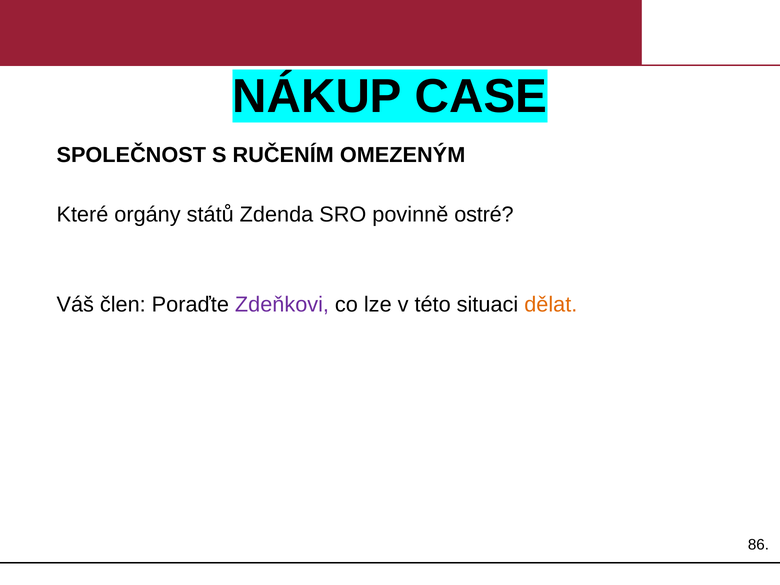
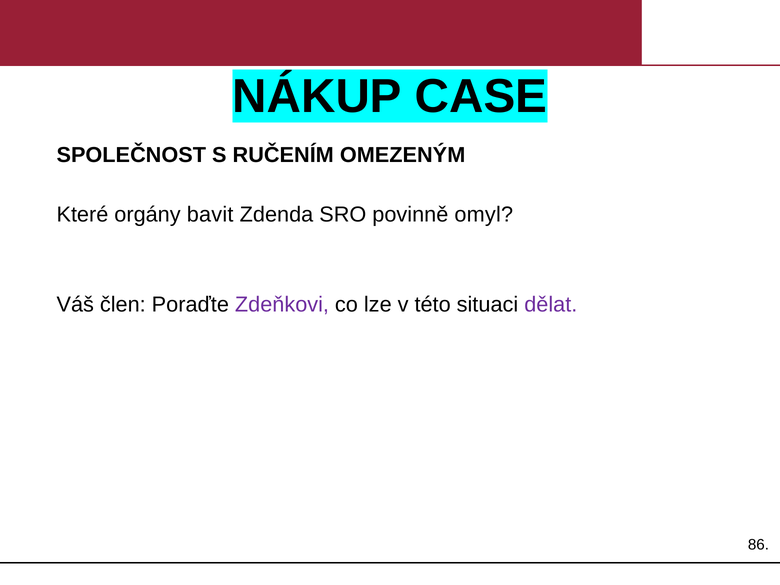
států: států -> bavit
ostré: ostré -> omyl
dělat colour: orange -> purple
